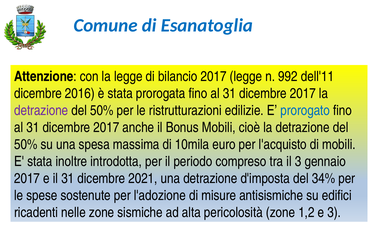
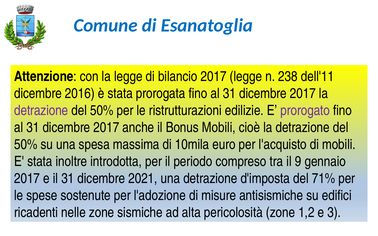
992: 992 -> 238
prorogato colour: blue -> purple
il 3: 3 -> 9
34%: 34% -> 71%
